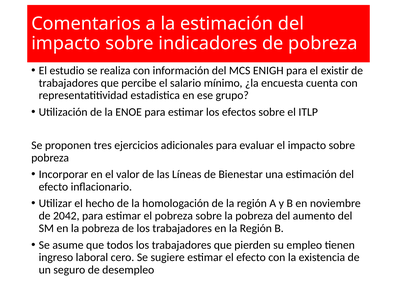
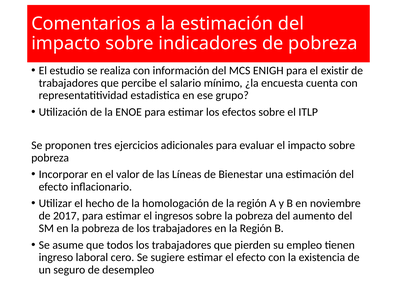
2042: 2042 -> 2017
el pobreza: pobreza -> ingresos
